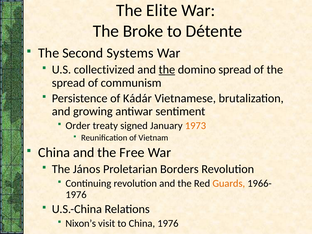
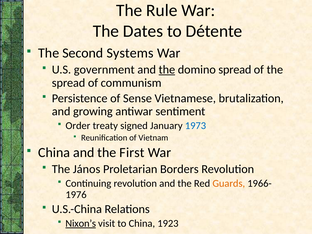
Elite: Elite -> Rule
Broke: Broke -> Dates
collectivized: collectivized -> government
Kádár: Kádár -> Sense
1973 colour: orange -> blue
Free: Free -> First
Nixon’s underline: none -> present
China 1976: 1976 -> 1923
